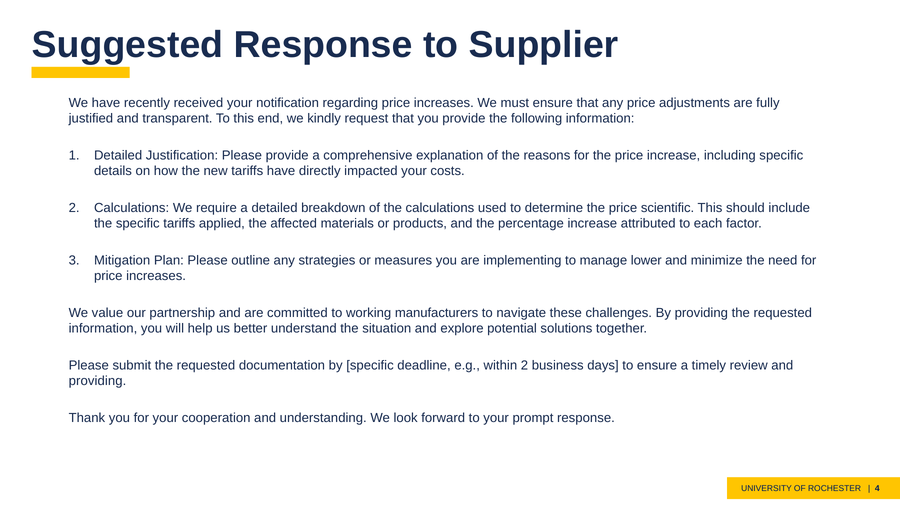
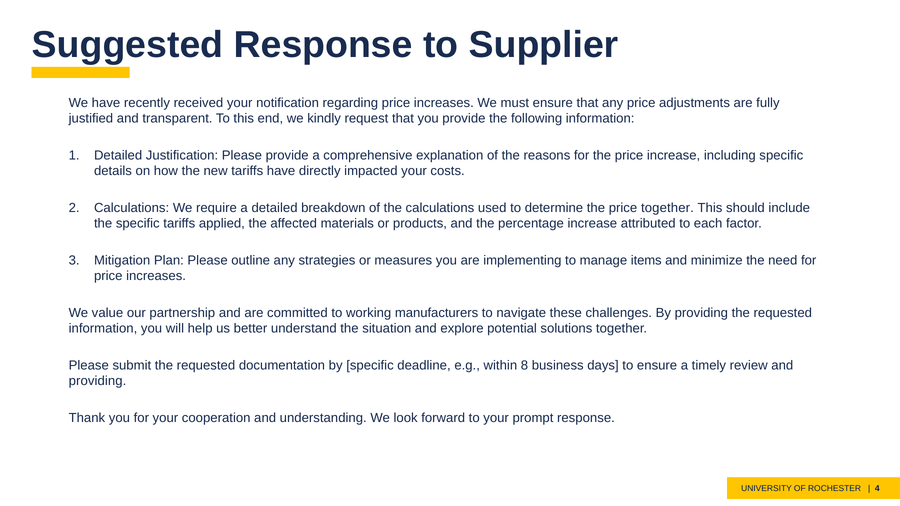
price scientific: scientific -> together
lower: lower -> items
within 2: 2 -> 8
